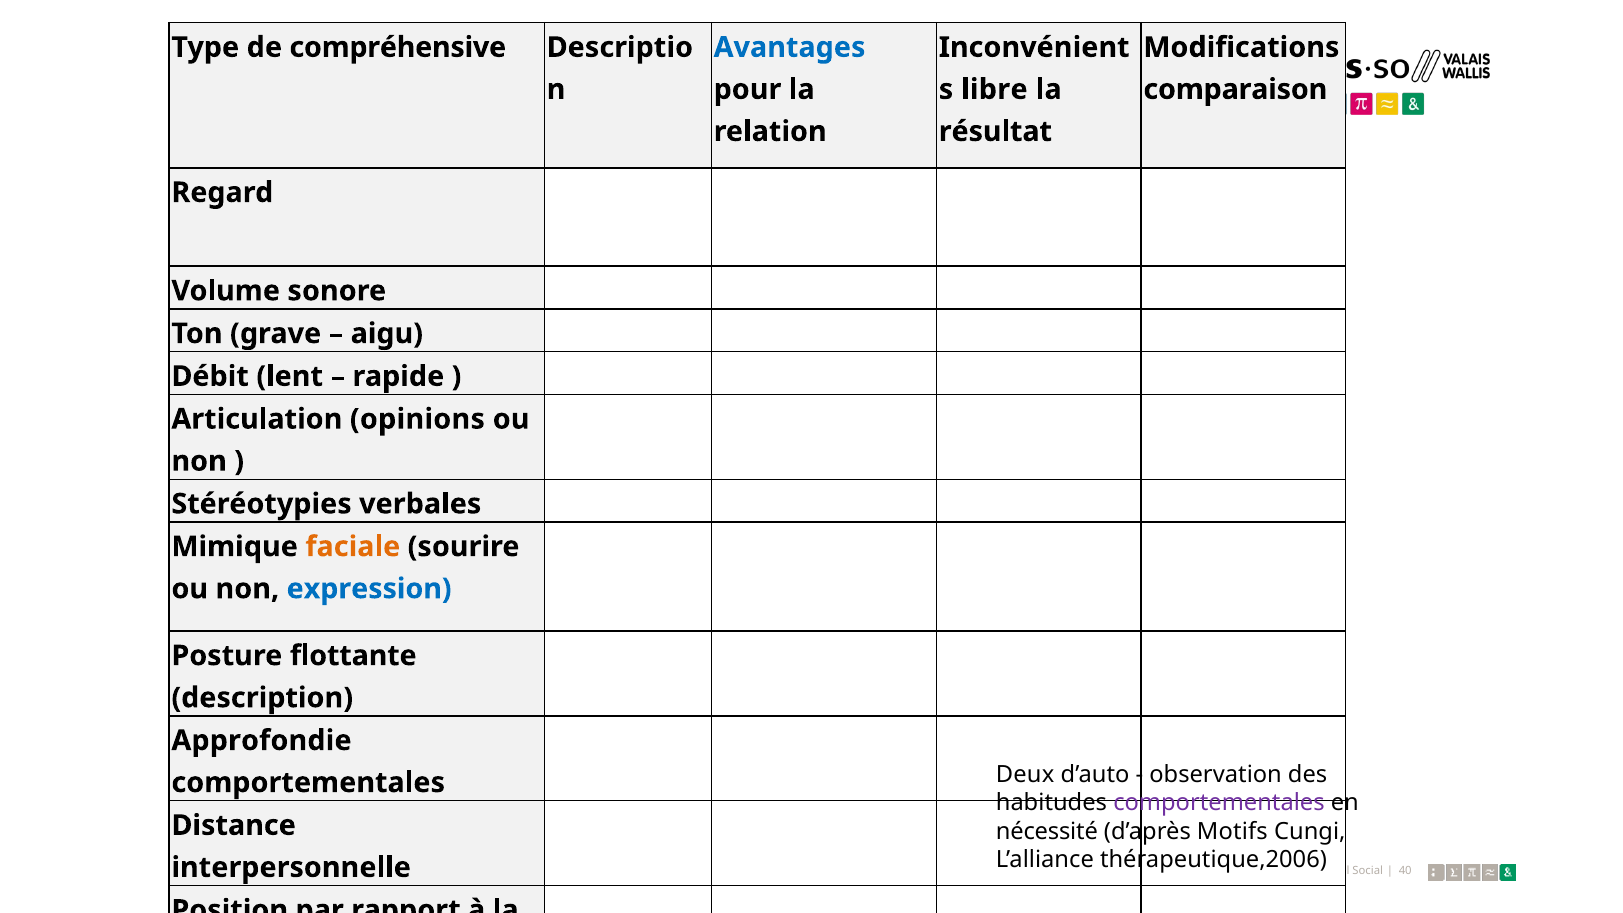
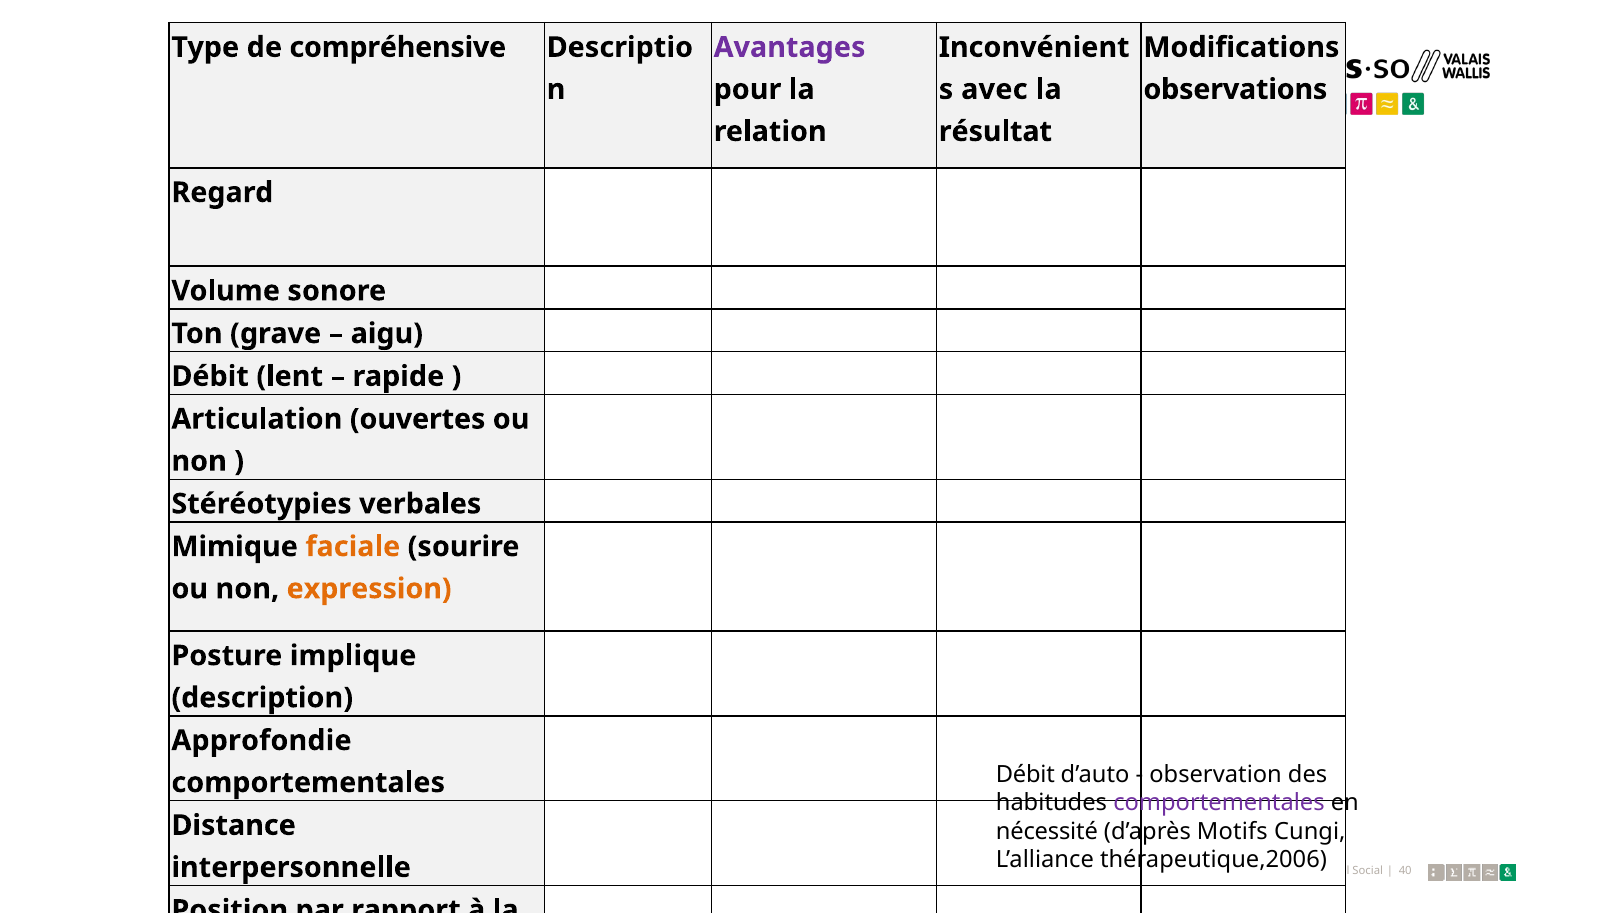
Avantages colour: blue -> purple
libre: libre -> avec
comparaison: comparaison -> observations
opinions: opinions -> ouvertes
expression colour: blue -> orange
flottante: flottante -> implique
Deux at (1025, 775): Deux -> Débit
